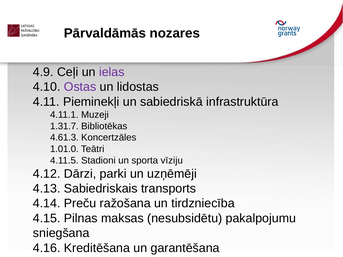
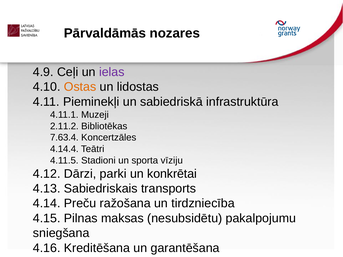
Ostas colour: purple -> orange
1.31.7: 1.31.7 -> 2.11.2
4.61.3: 4.61.3 -> 7.63.4
1.01.0: 1.01.0 -> 4.14.4
uzņēmēji: uzņēmēji -> konkrētai
